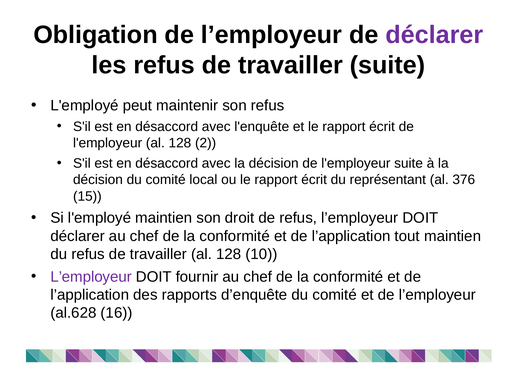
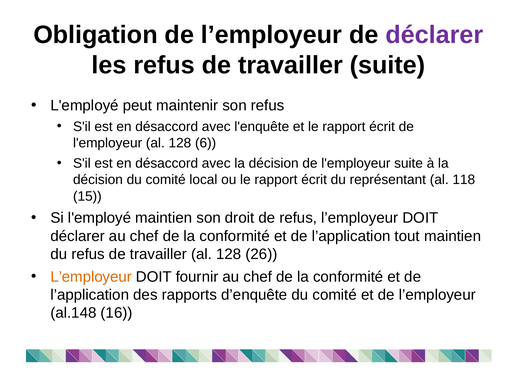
2: 2 -> 6
376: 376 -> 118
10: 10 -> 26
L’employeur at (91, 277) colour: purple -> orange
al.628: al.628 -> al.148
